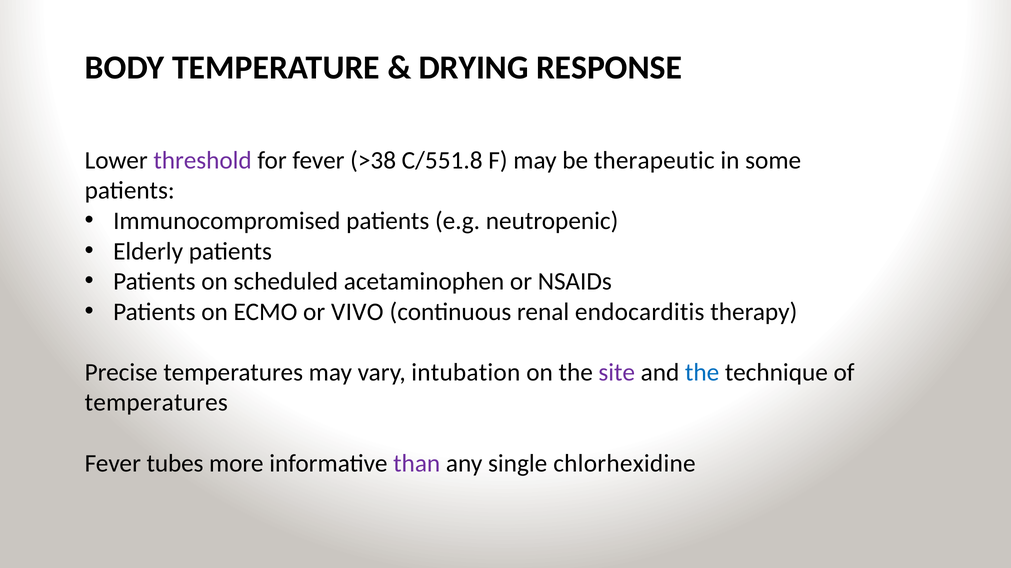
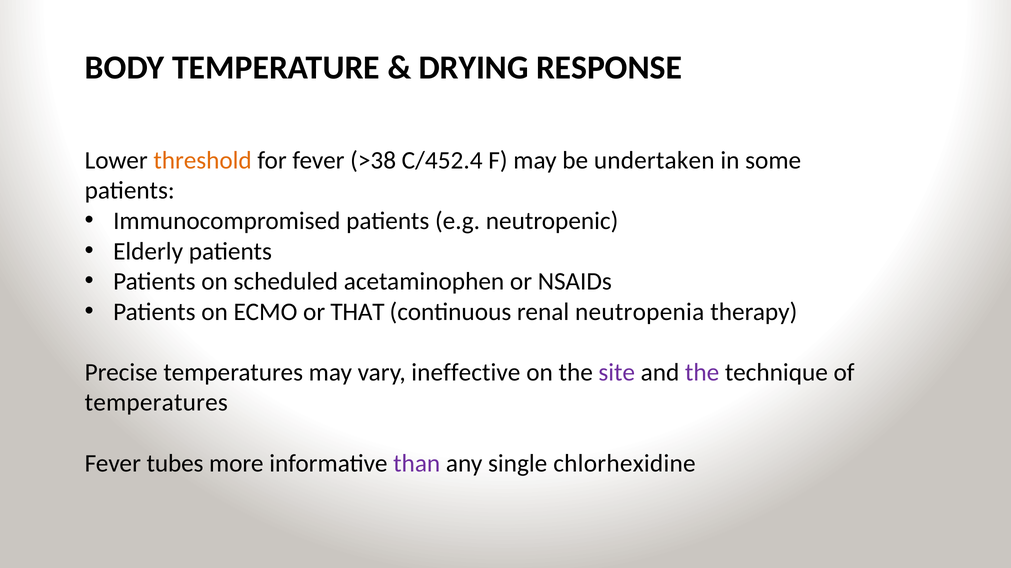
threshold colour: purple -> orange
C/551.8: C/551.8 -> C/452.4
therapeutic: therapeutic -> undertaken
VIVO: VIVO -> THAT
endocarditis: endocarditis -> neutropenia
intubation: intubation -> ineffective
the at (702, 373) colour: blue -> purple
